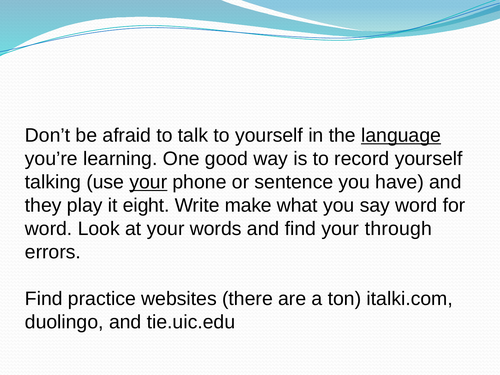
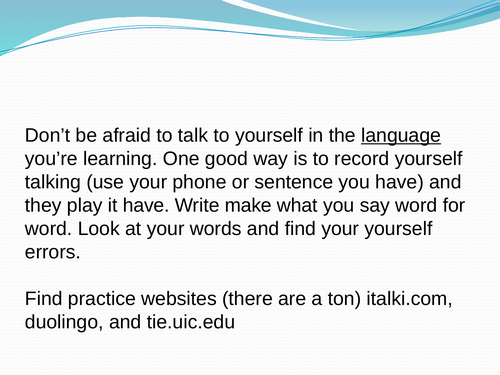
your at (148, 182) underline: present -> none
it eight: eight -> have
your through: through -> yourself
